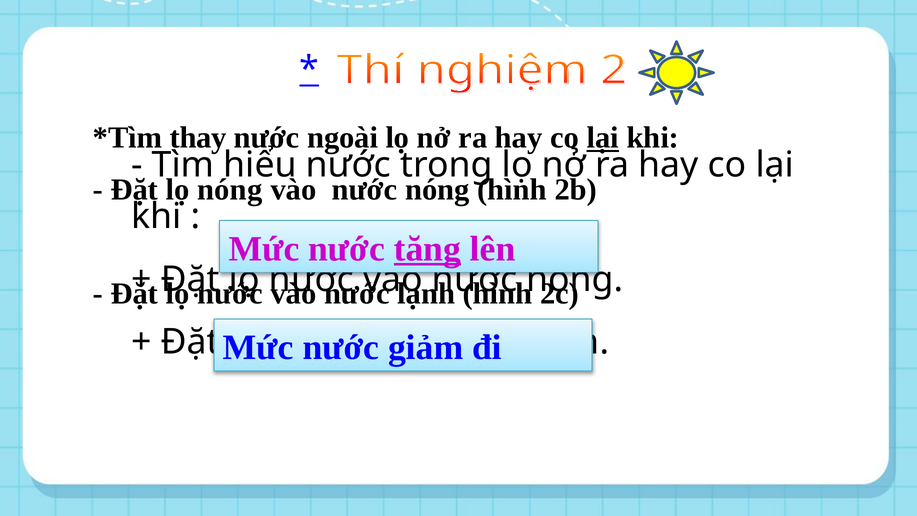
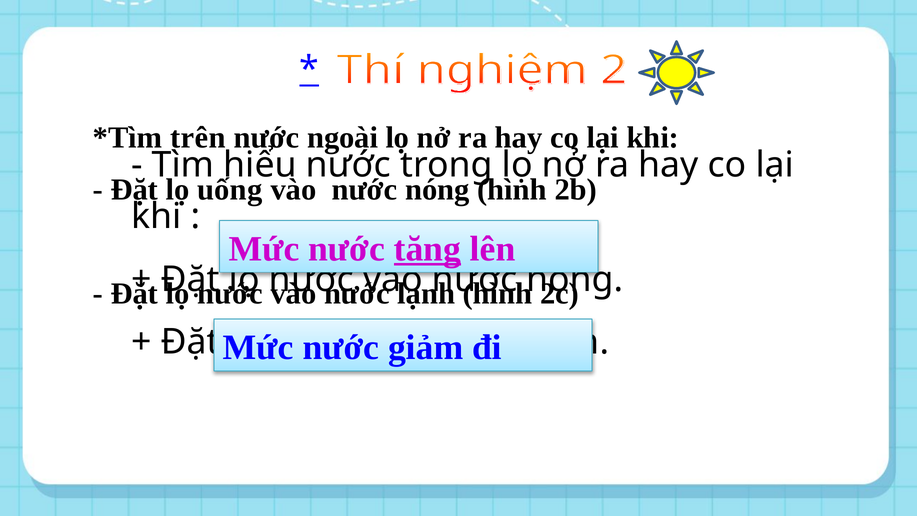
thay: thay -> trên
lại at (603, 138) underline: present -> none
nóng at (230, 190): nóng -> uống
